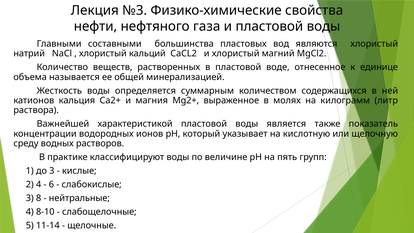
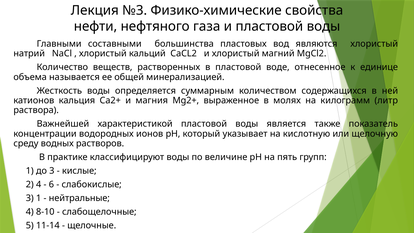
3 8: 8 -> 1
